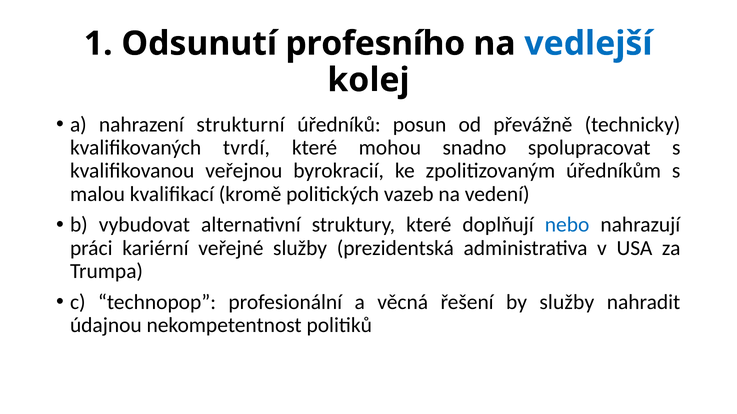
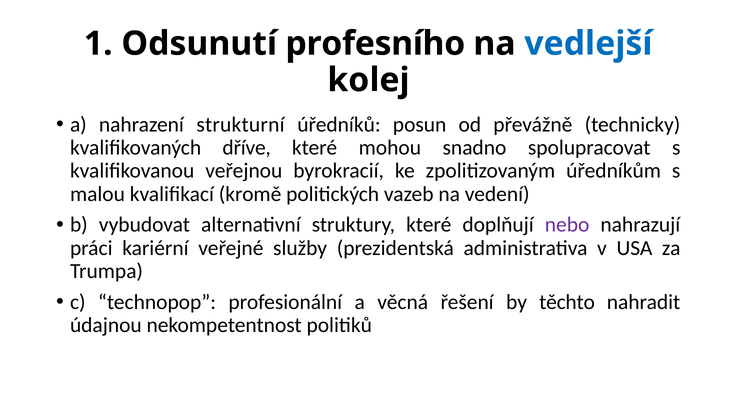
tvrdí: tvrdí -> dříve
nebo colour: blue -> purple
by služby: služby -> těchto
